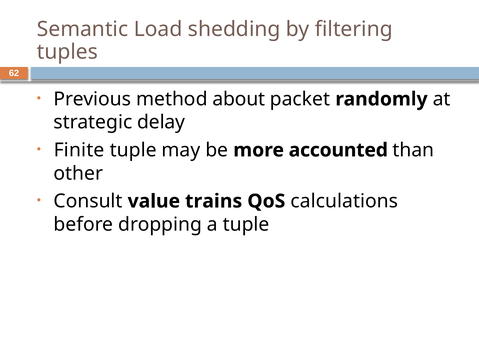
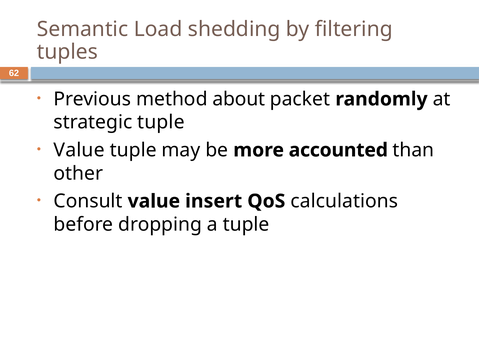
strategic delay: delay -> tuple
Finite at (79, 150): Finite -> Value
trains: trains -> insert
